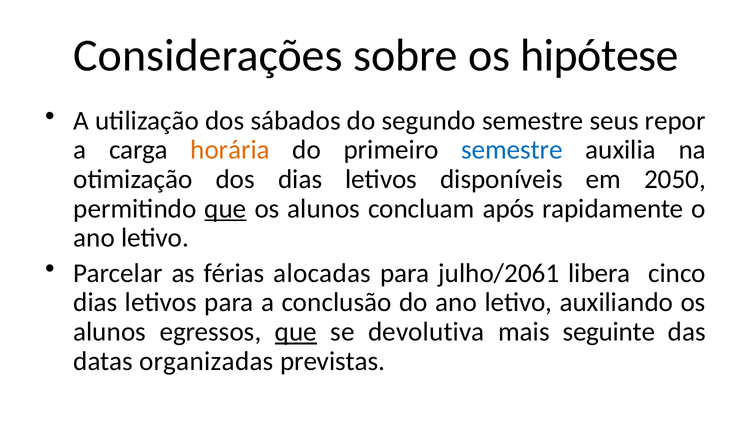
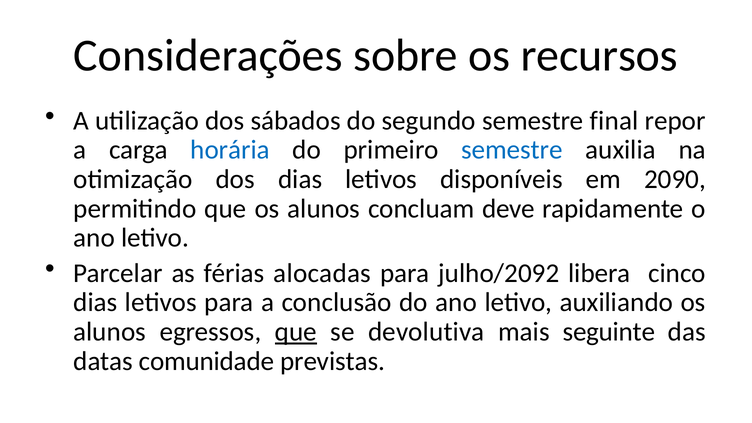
hipótese: hipótese -> recursos
seus: seus -> final
horária colour: orange -> blue
2050: 2050 -> 2090
que at (225, 209) underline: present -> none
após: após -> deve
julho/2061: julho/2061 -> julho/2092
organizadas: organizadas -> comunidade
